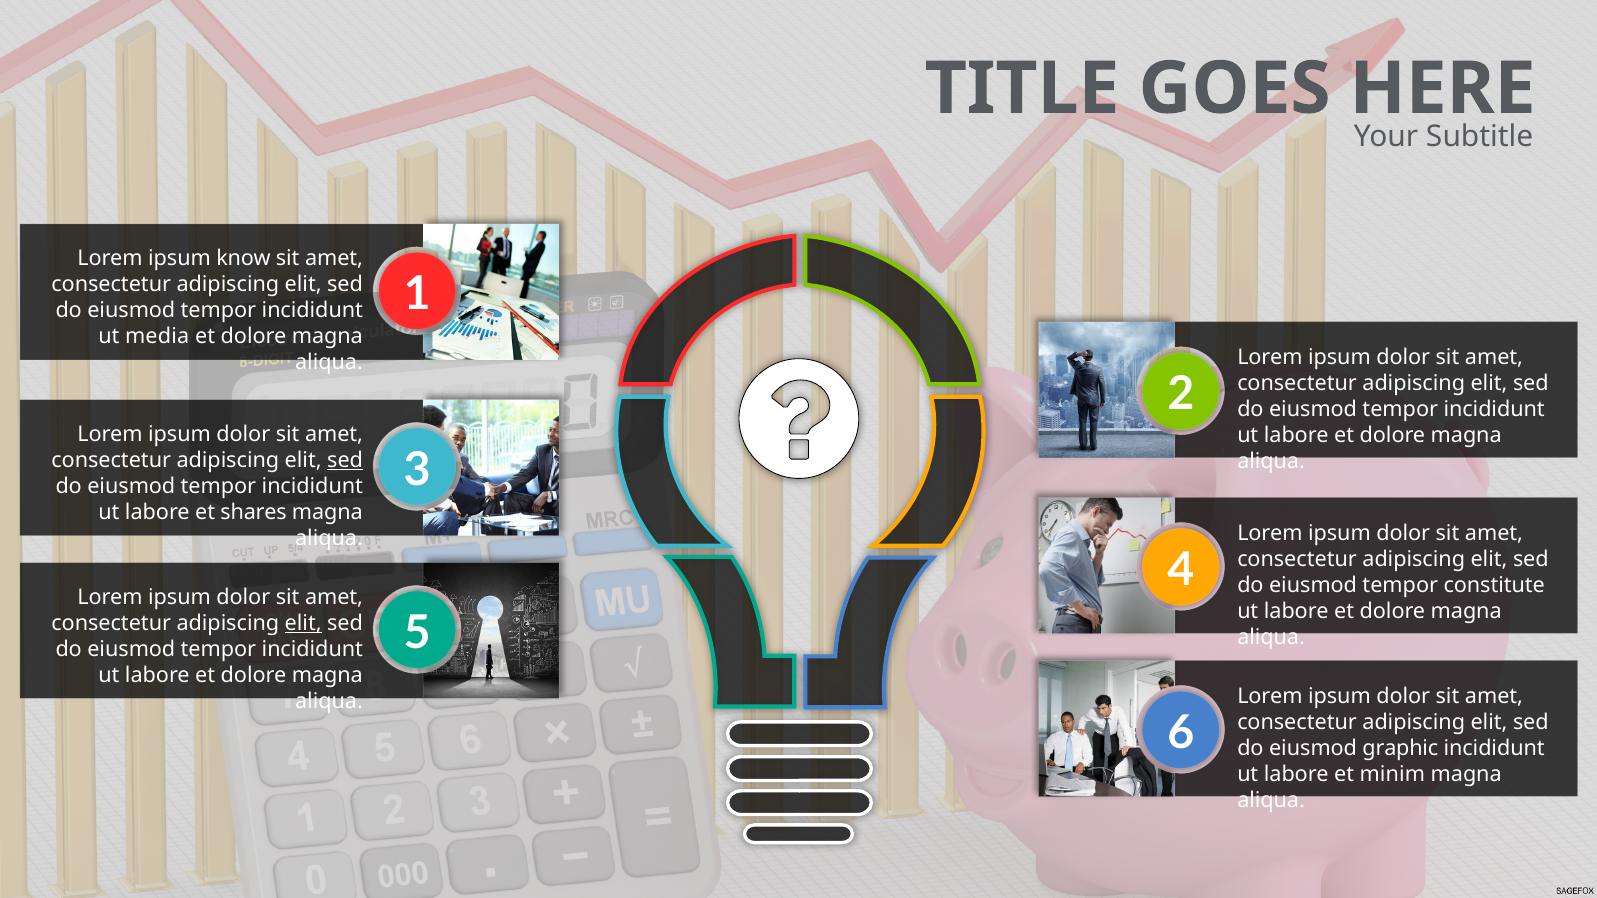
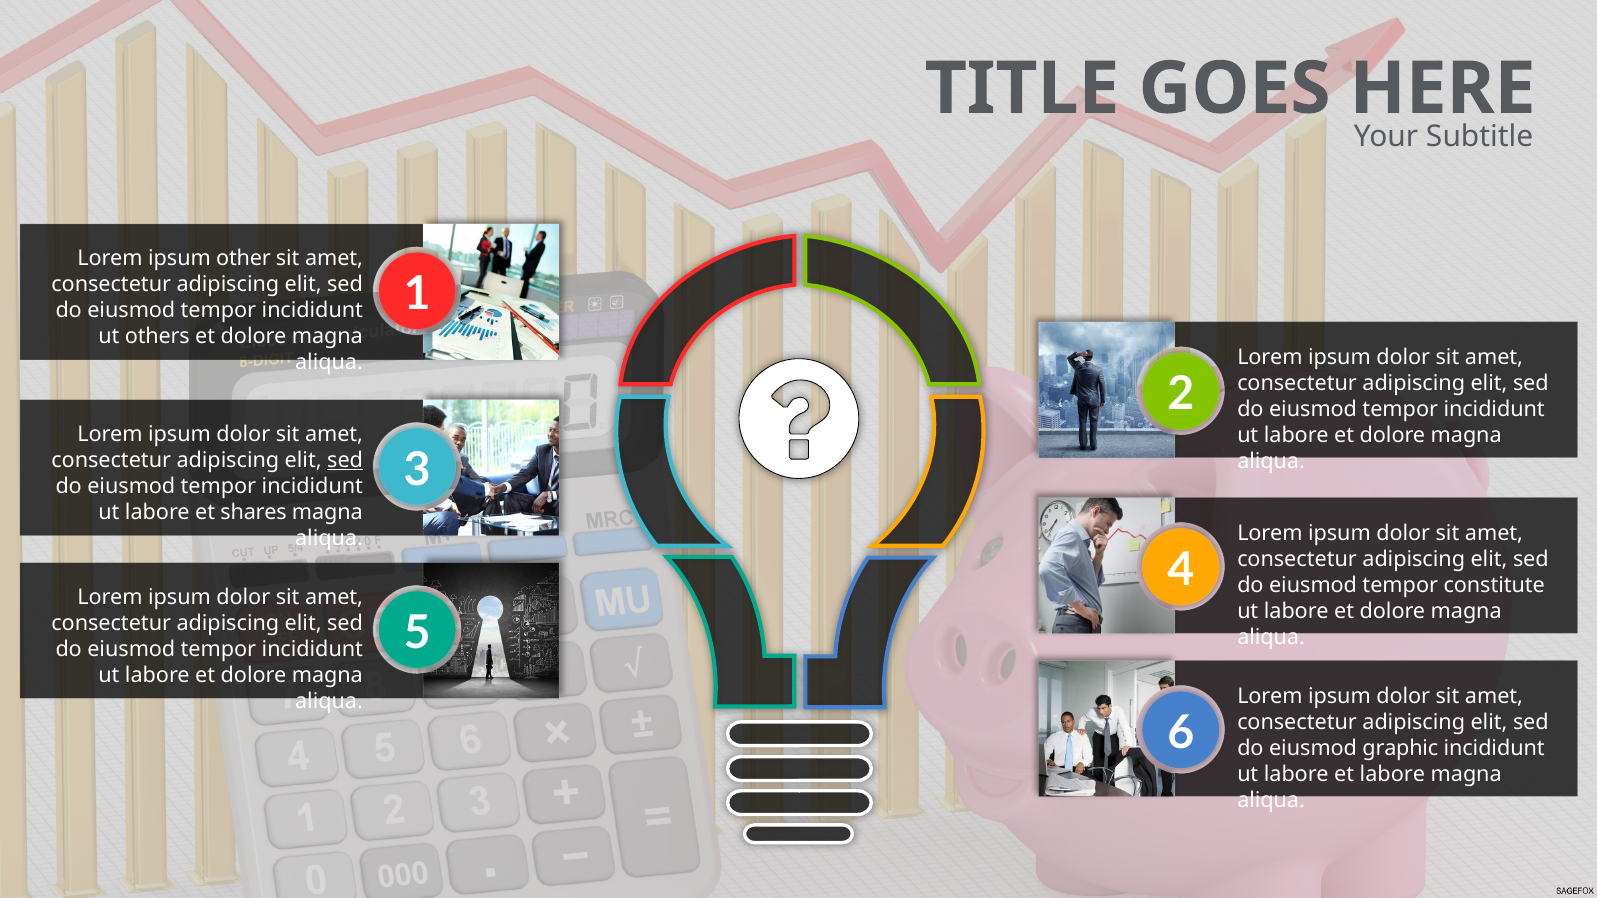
know: know -> other
media: media -> others
elit at (303, 623) underline: present -> none
et minim: minim -> labore
